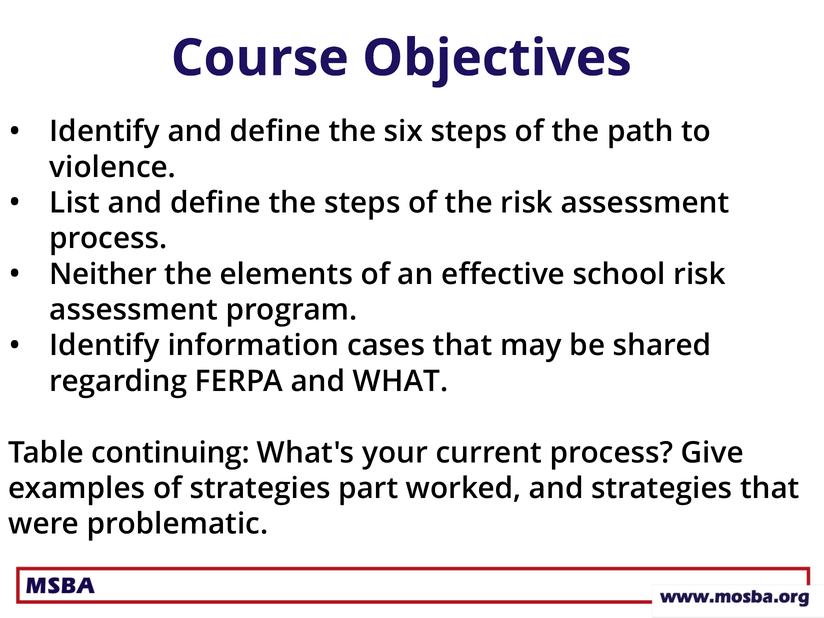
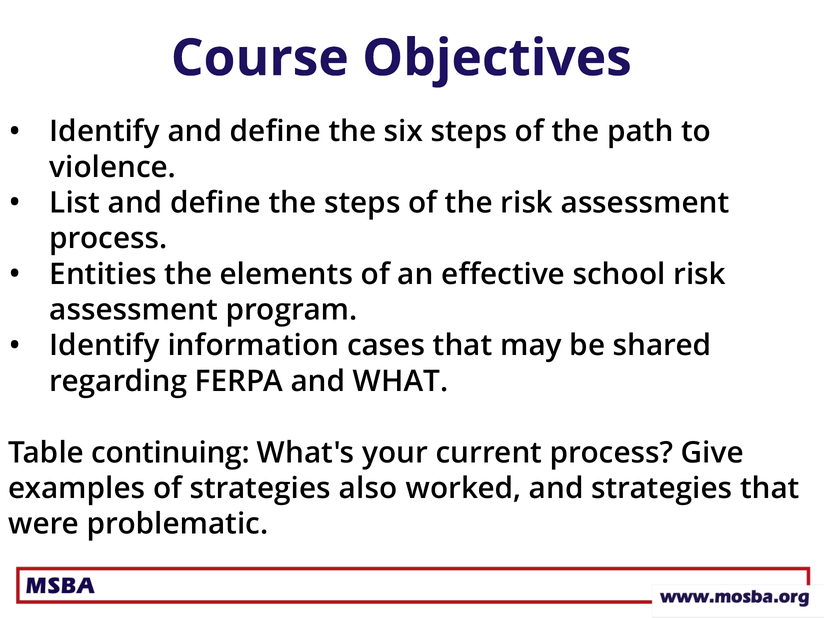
Neither: Neither -> Entities
part: part -> also
